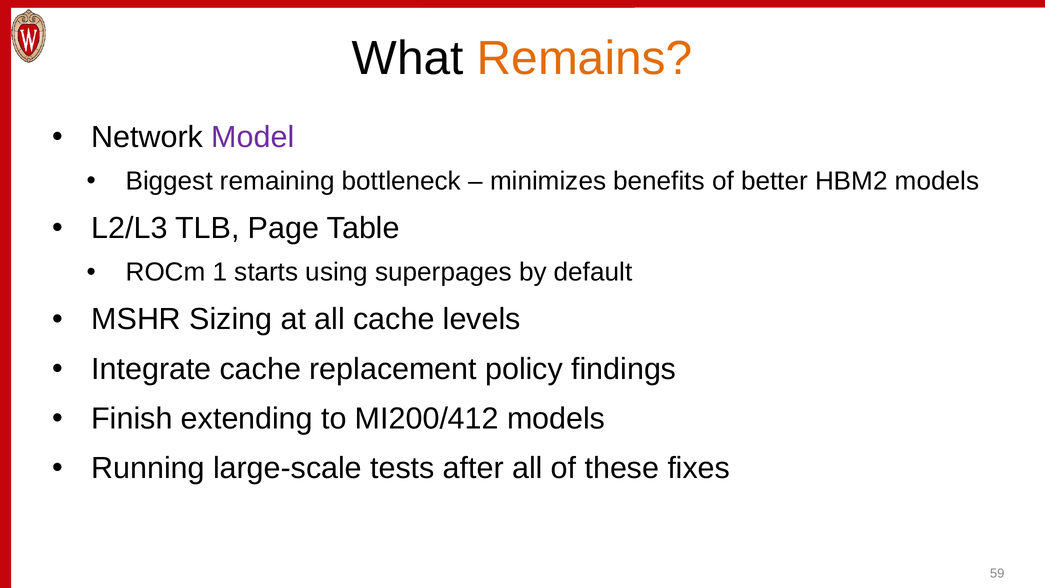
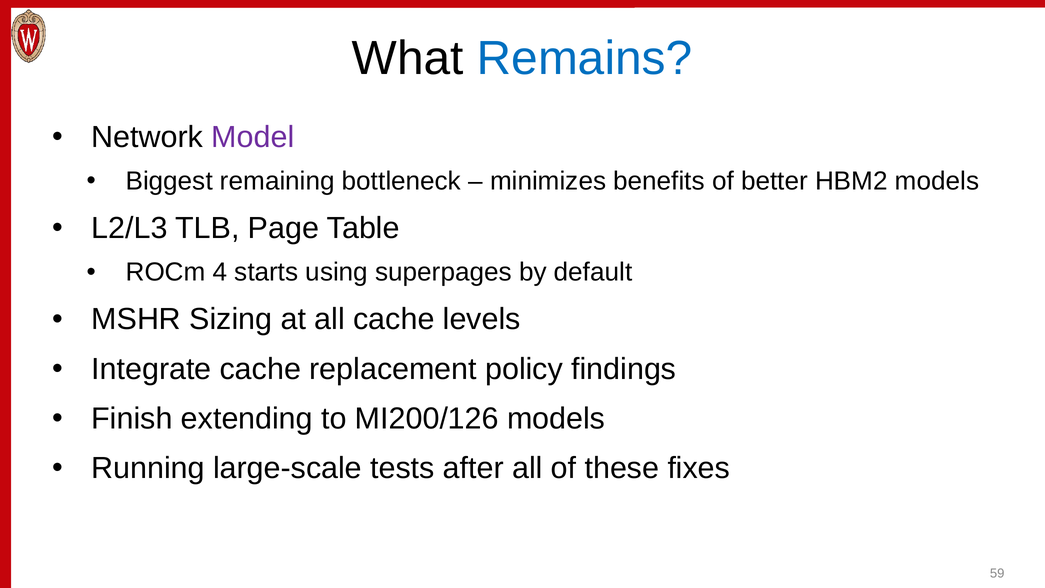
Remains colour: orange -> blue
1: 1 -> 4
MI200/412: MI200/412 -> MI200/126
